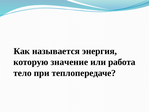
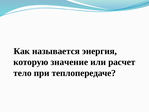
работа: работа -> расчет
